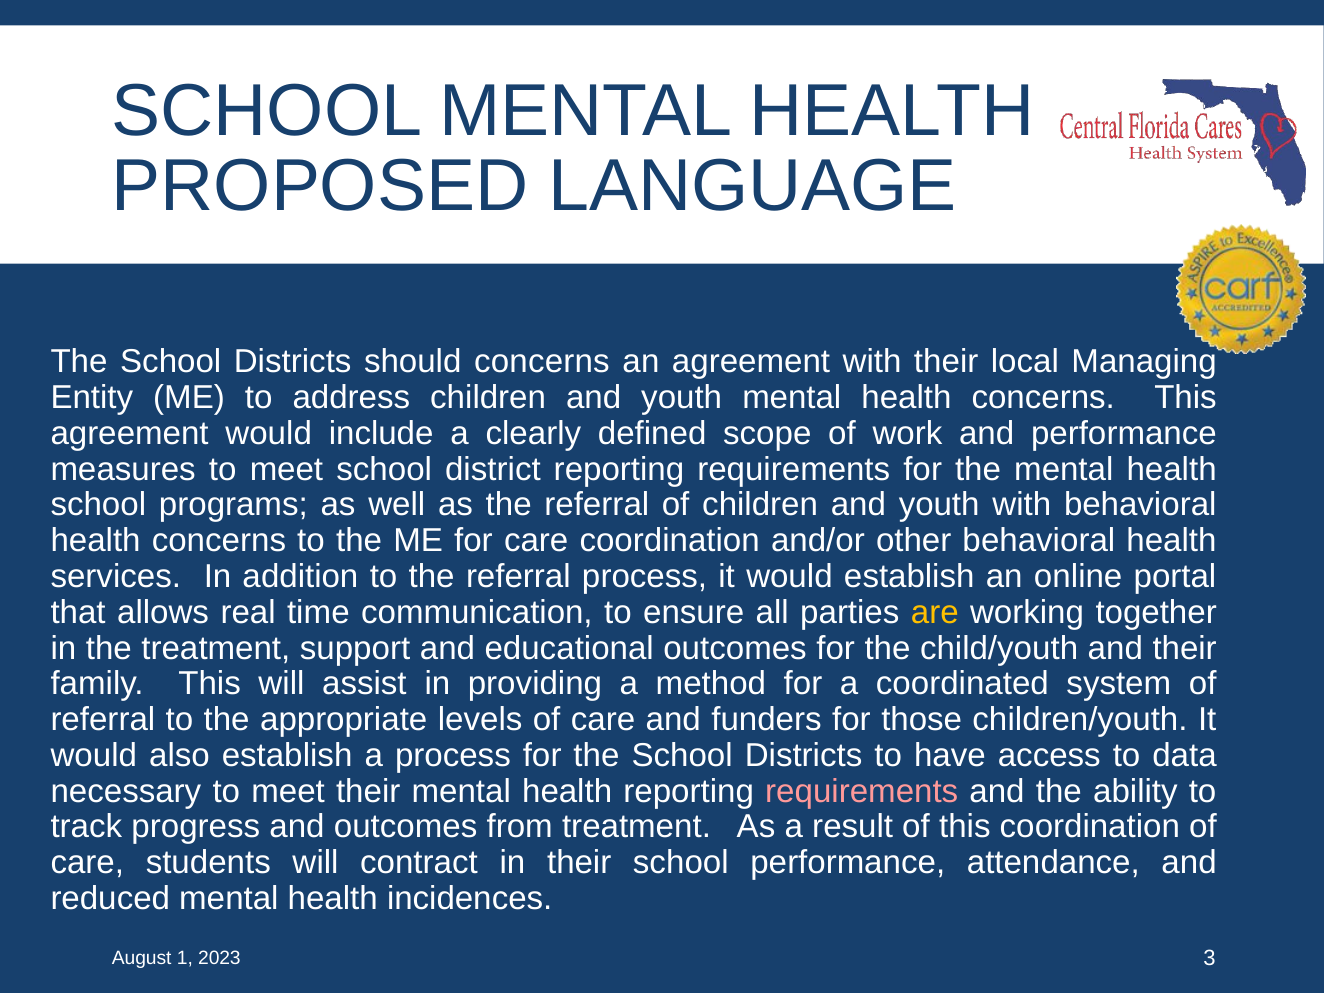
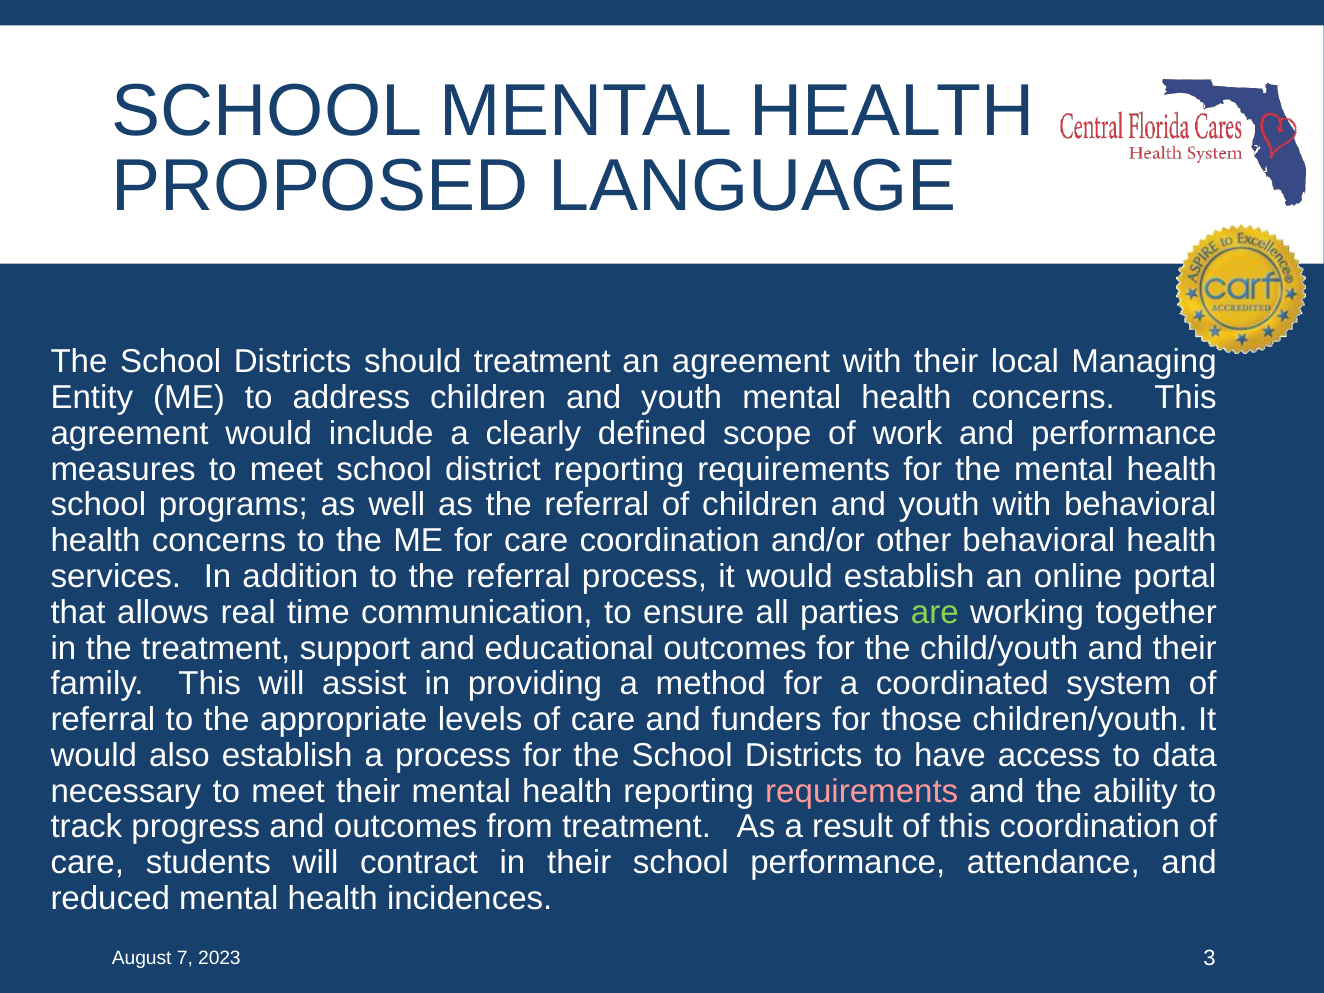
should concerns: concerns -> treatment
are colour: yellow -> light green
1: 1 -> 7
